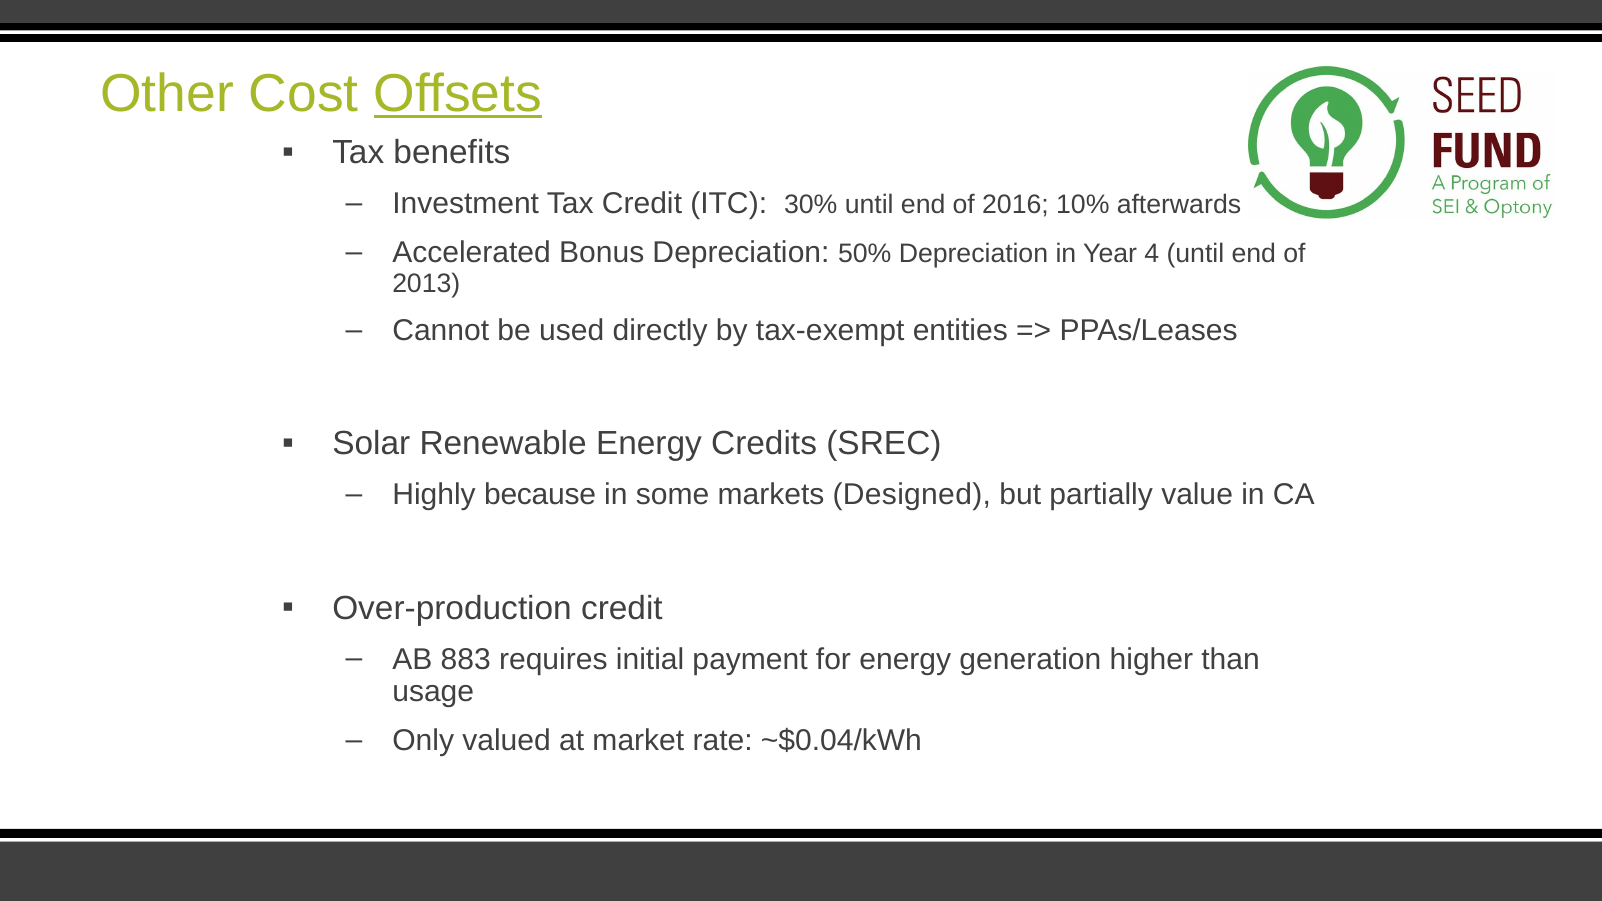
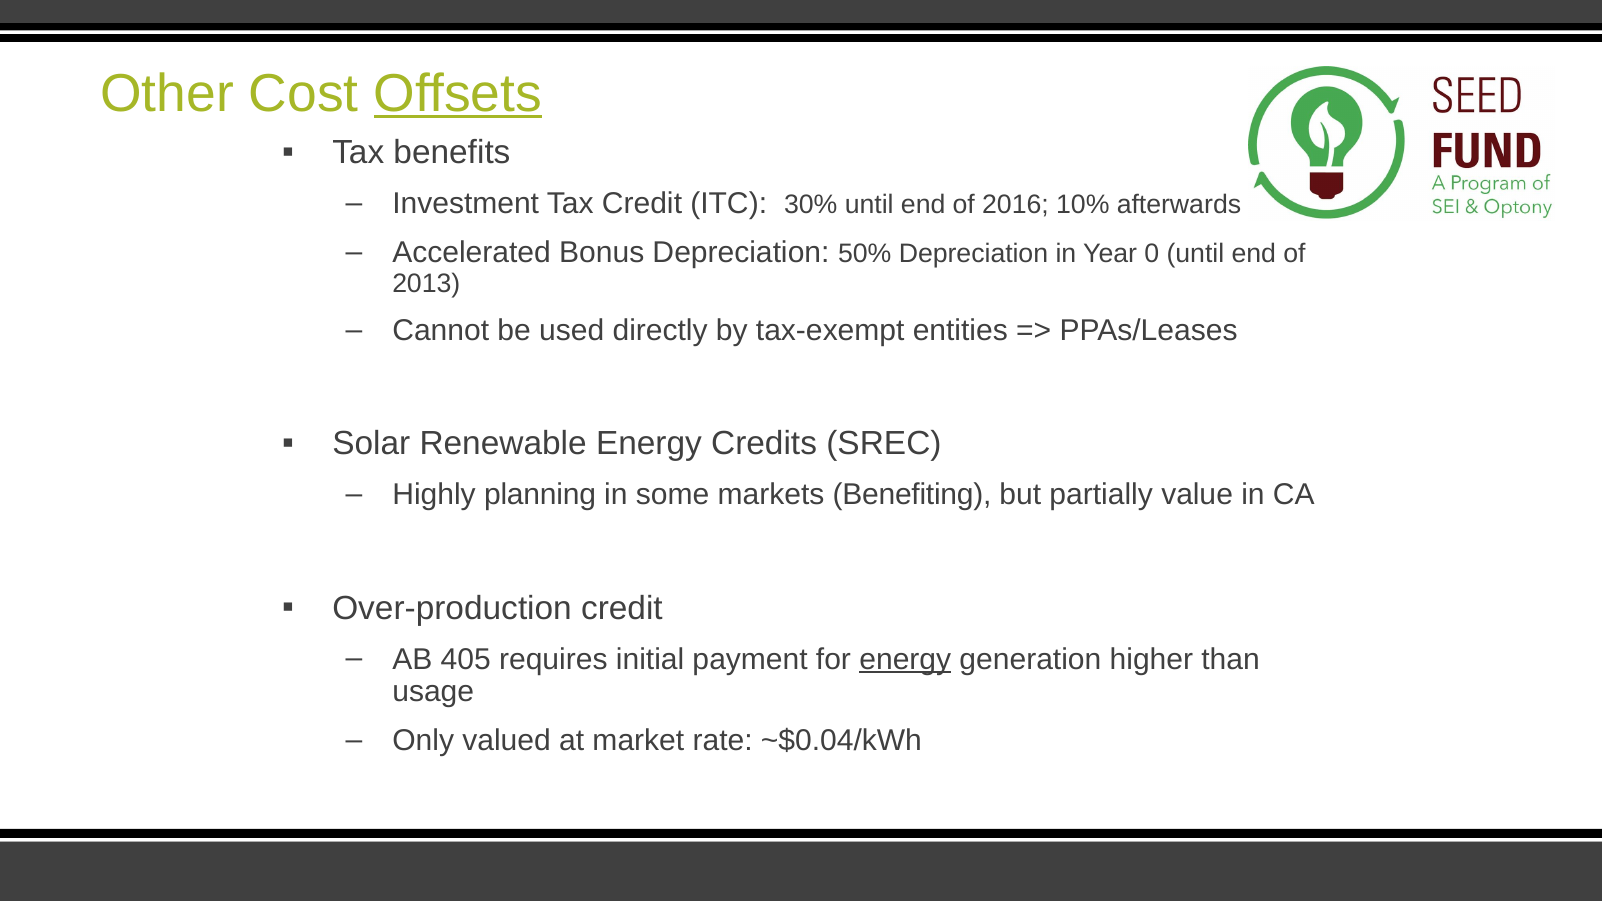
4: 4 -> 0
because: because -> planning
Designed: Designed -> Benefiting
883: 883 -> 405
energy at (905, 659) underline: none -> present
